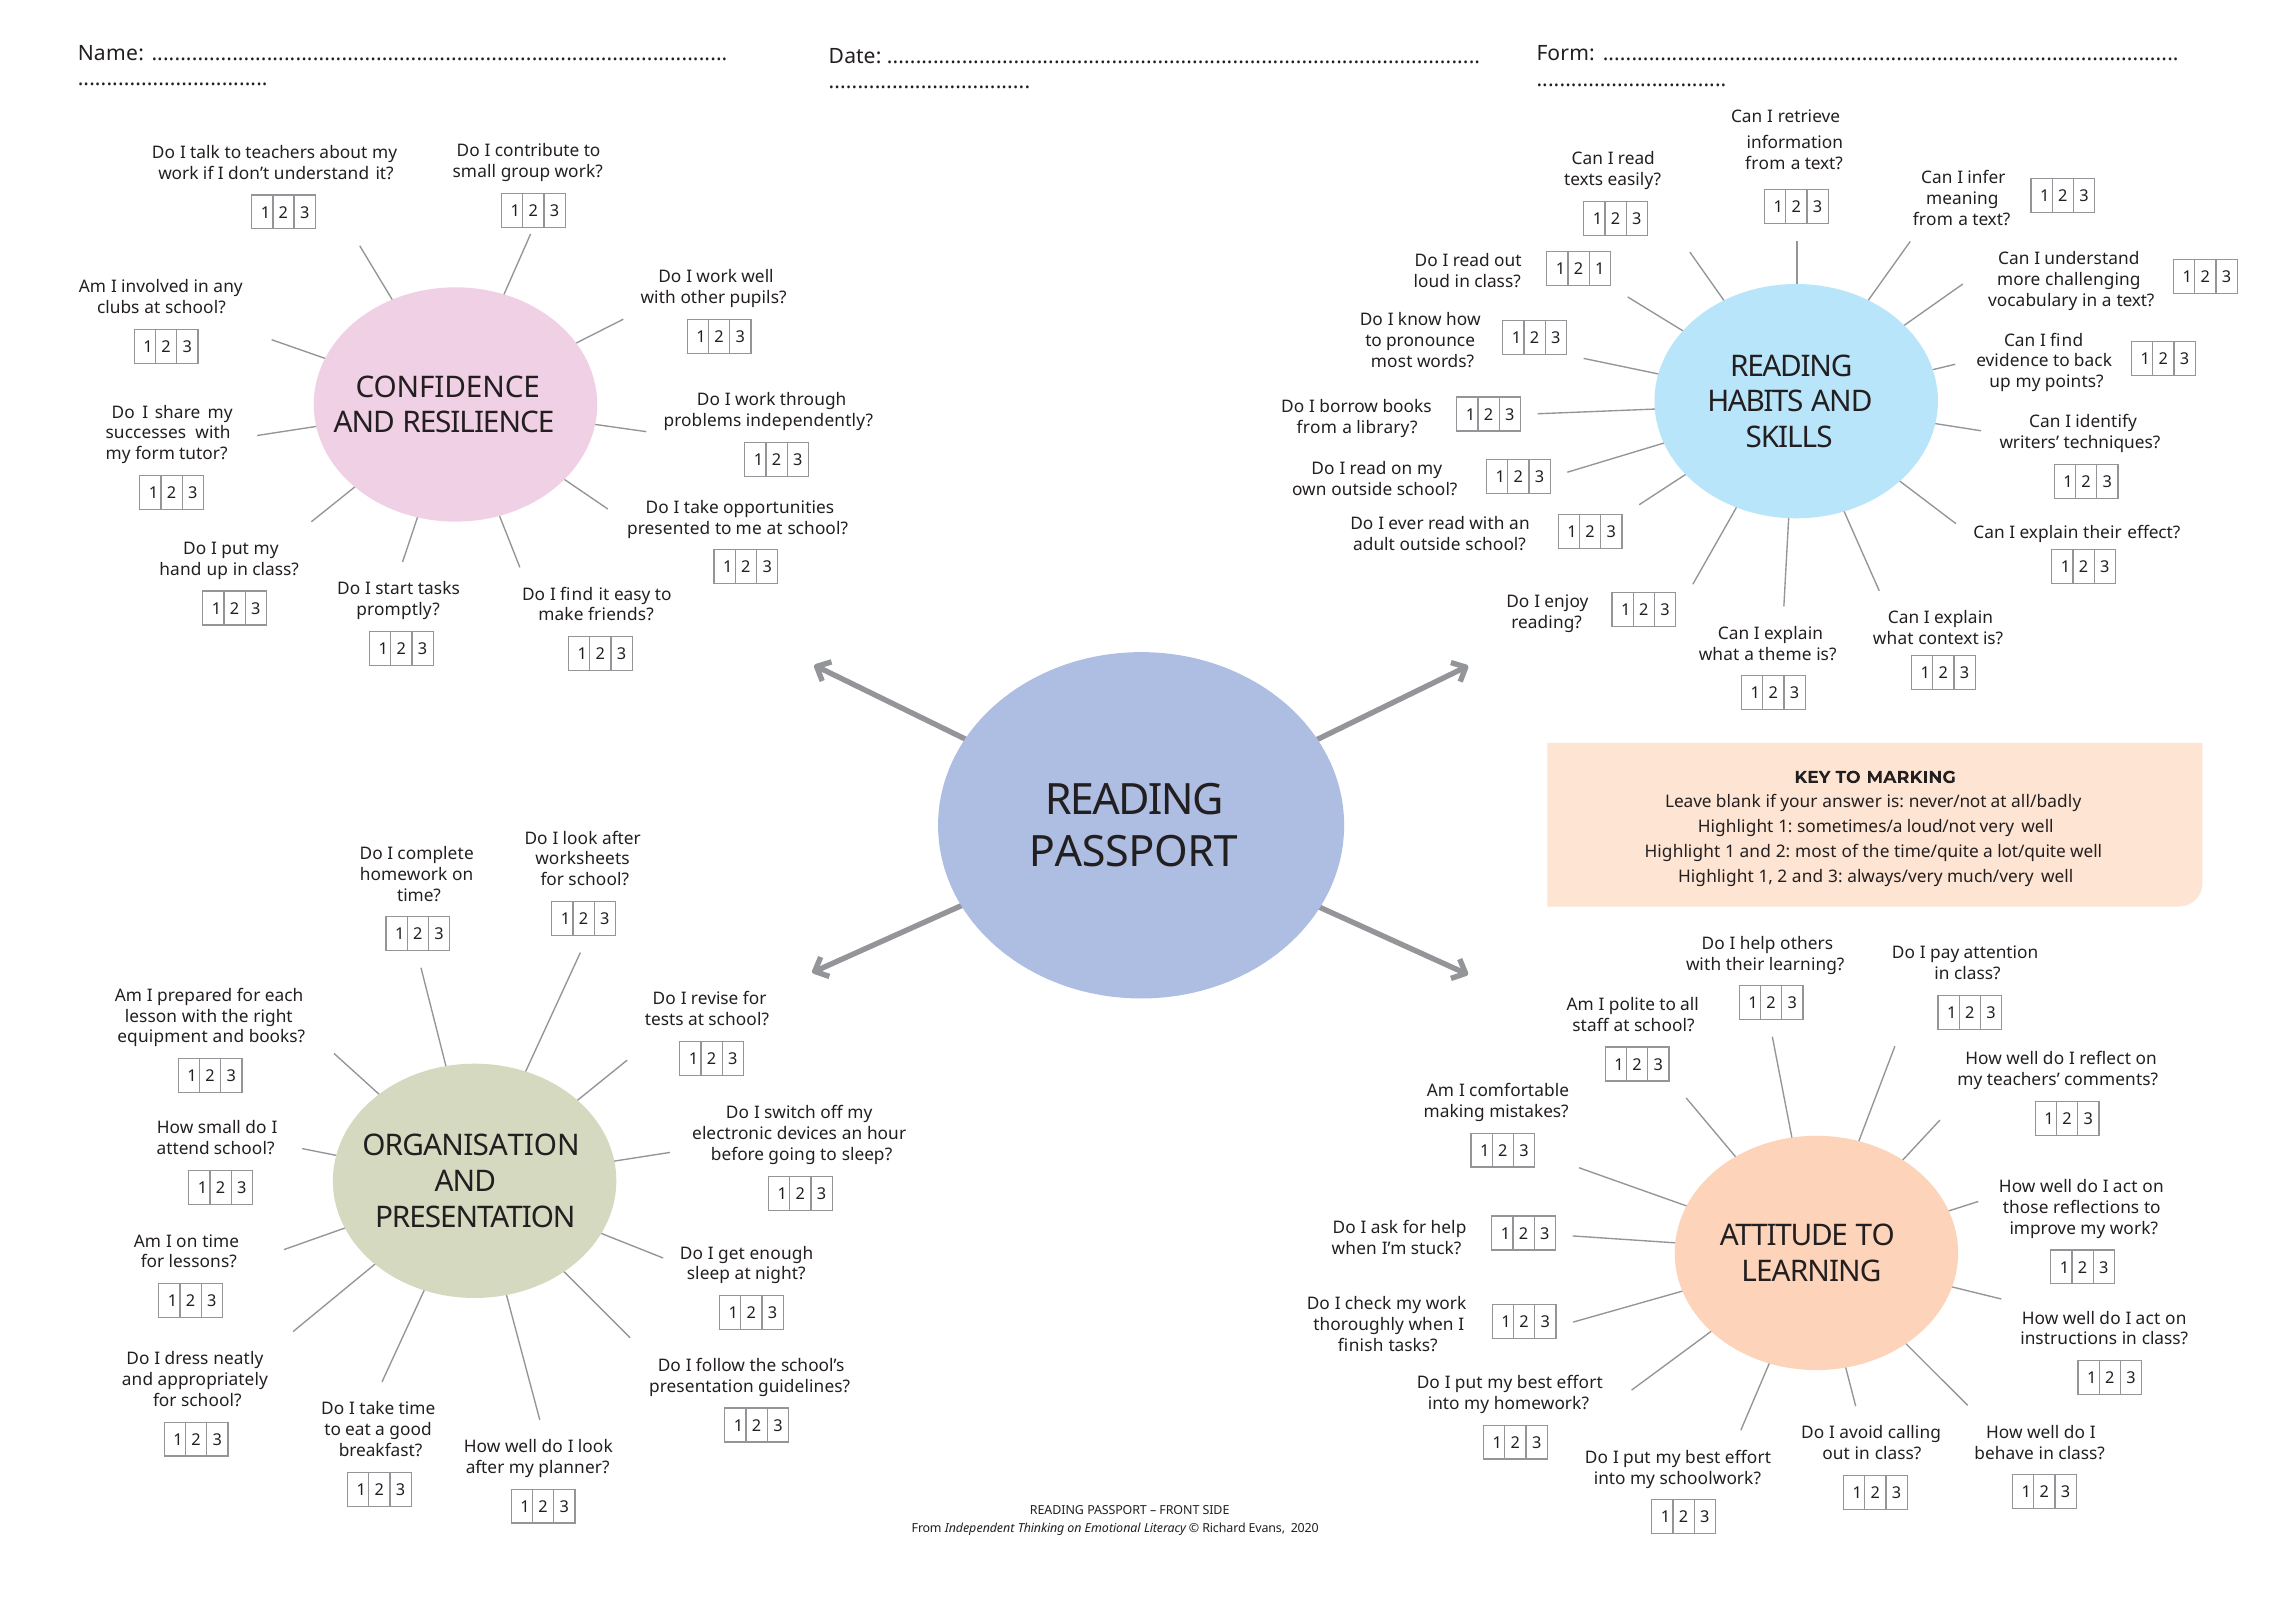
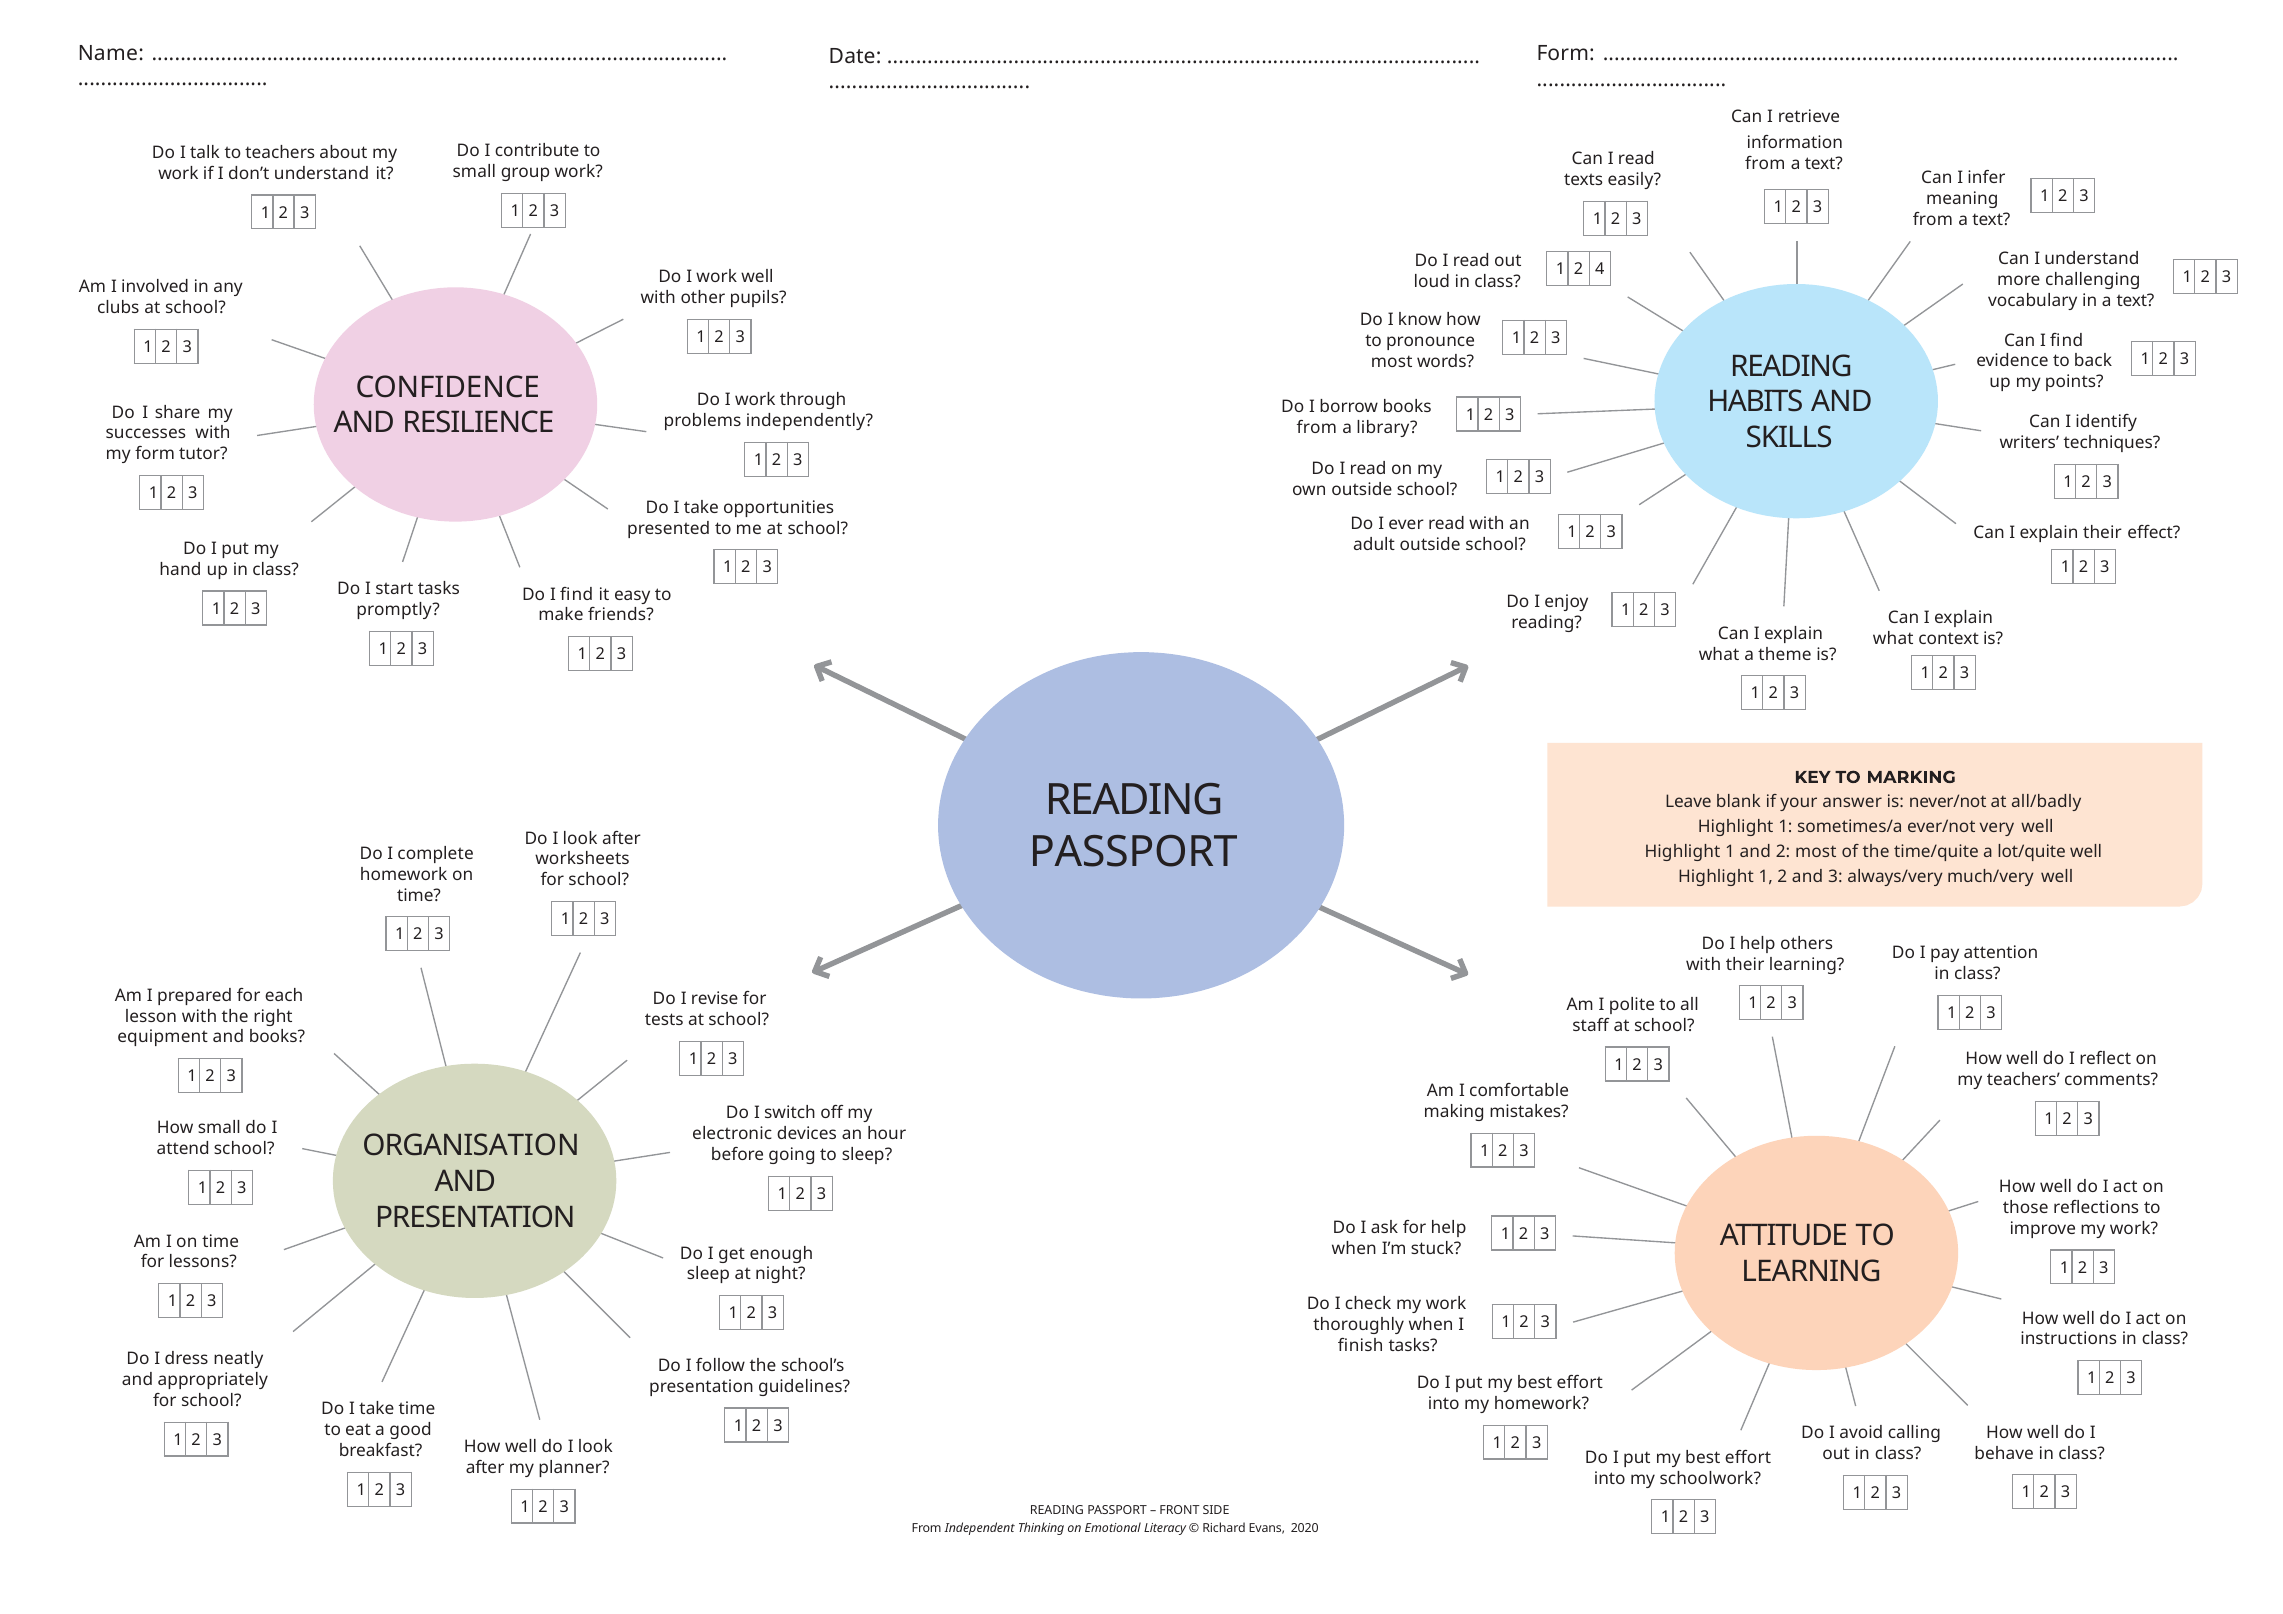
2 1: 1 -> 4
loud/not: loud/not -> ever/not
